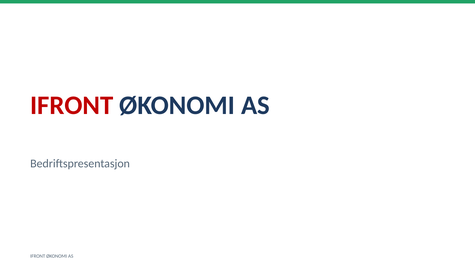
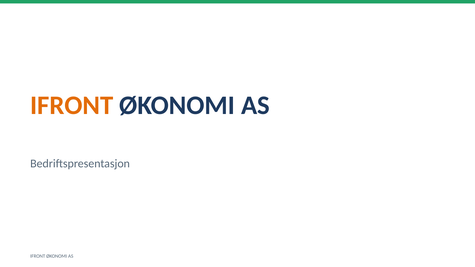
IFRONT at (72, 105) colour: red -> orange
